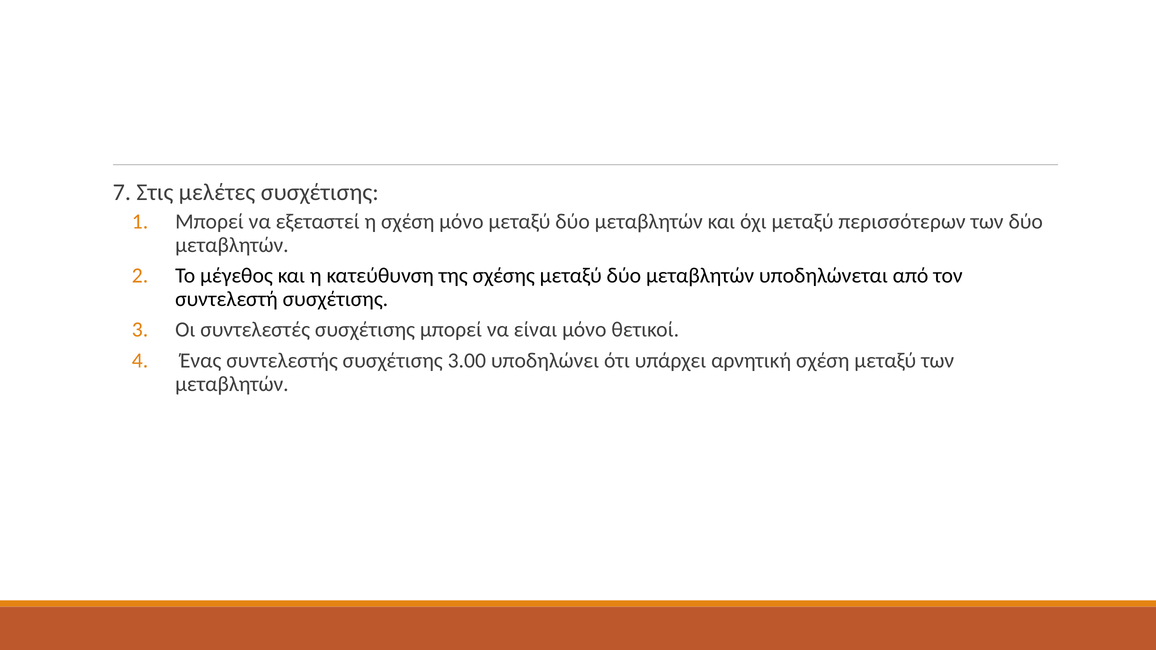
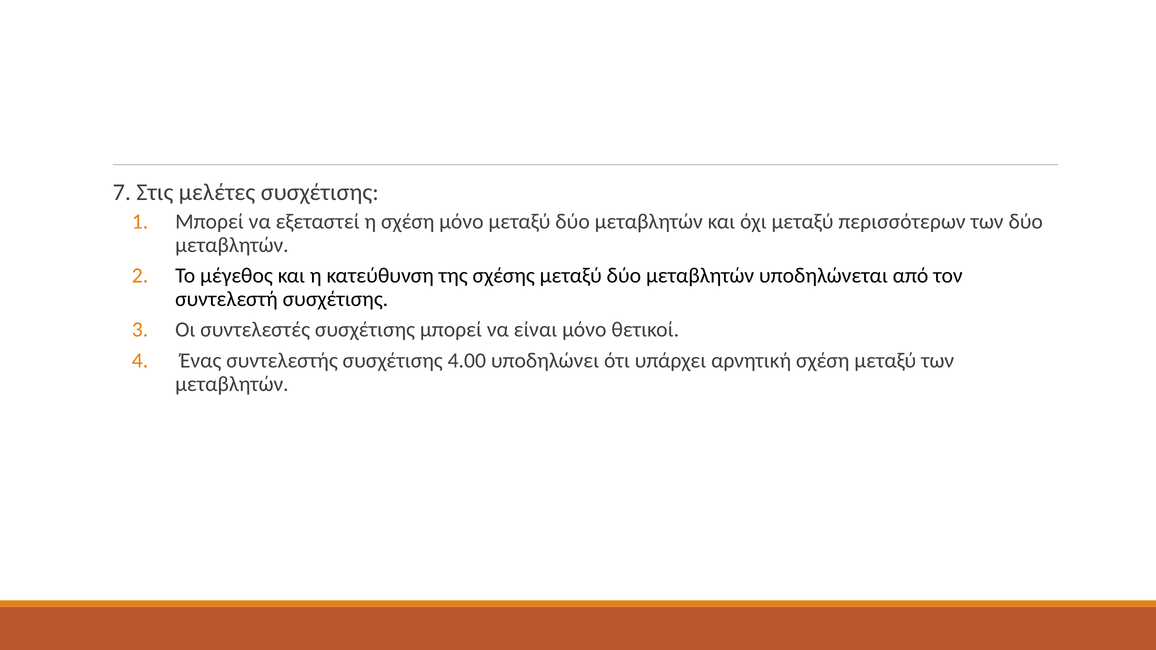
3.00: 3.00 -> 4.00
